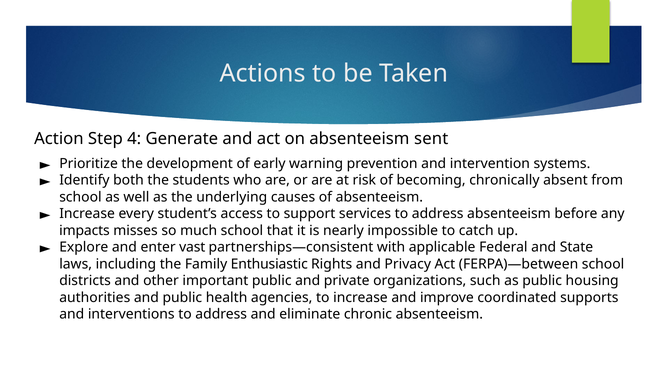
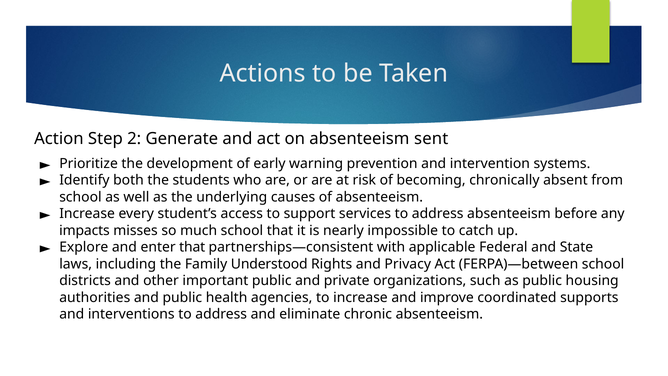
4: 4 -> 2
enter vast: vast -> that
Enthusiastic: Enthusiastic -> Understood
